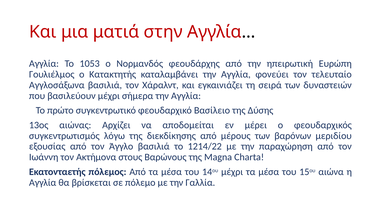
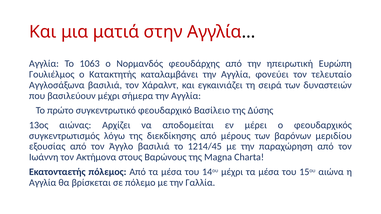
1053: 1053 -> 1063
1214/22: 1214/22 -> 1214/45
